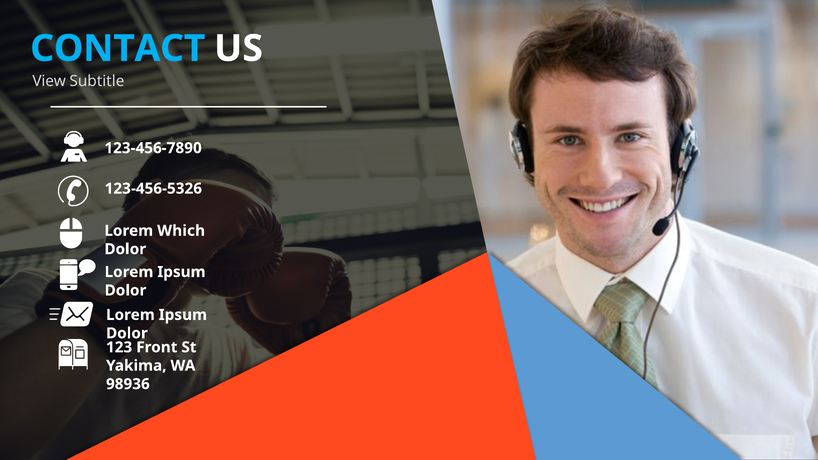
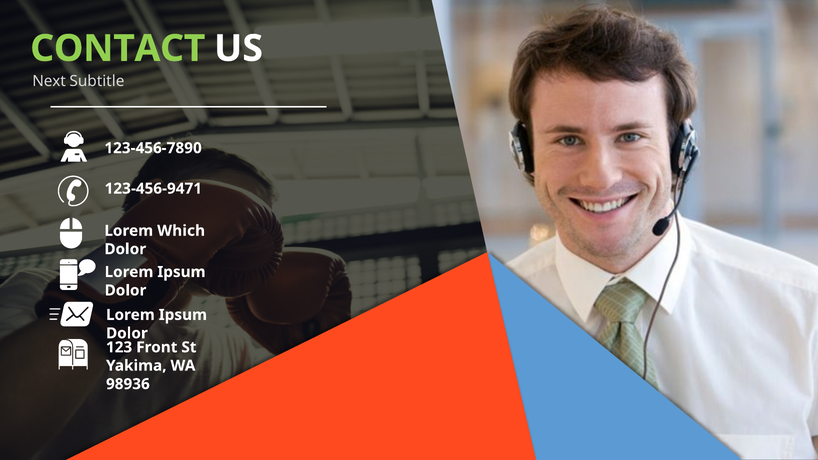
CONTACT colour: light blue -> light green
View: View -> Next
123-456-5326: 123-456-5326 -> 123-456-9471
